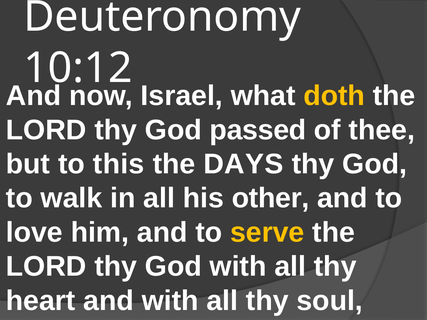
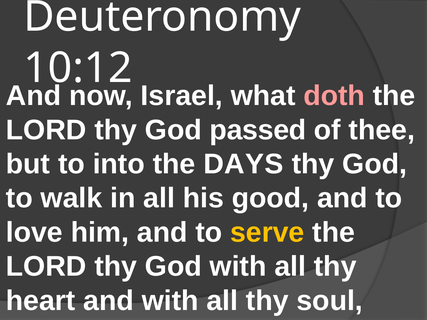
doth colour: yellow -> pink
this: this -> into
other: other -> good
